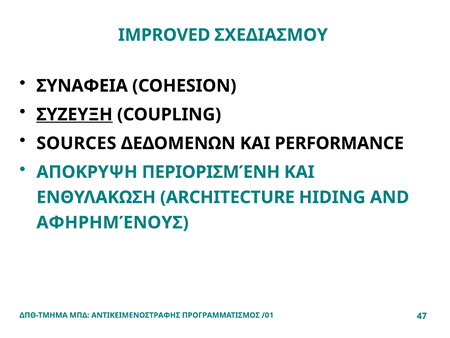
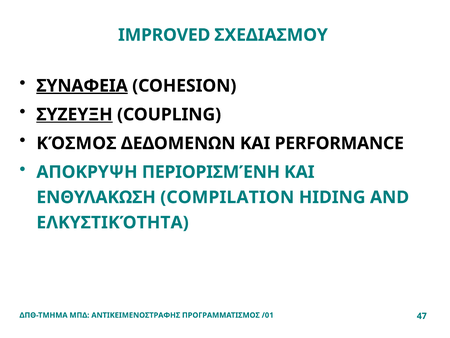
ΣΥΝΑΦΕΙΑ underline: none -> present
SOURCES: SOURCES -> ΚΌΣΜΟΣ
ARCHITECTURE: ARCHITECTURE -> COMPILATION
ΑΦΗΡΗΜΈΝΟΥΣ: ΑΦΗΡΗΜΈΝΟΥΣ -> ΕΛΚΥΣΤΙΚΌΤΗΤΑ
